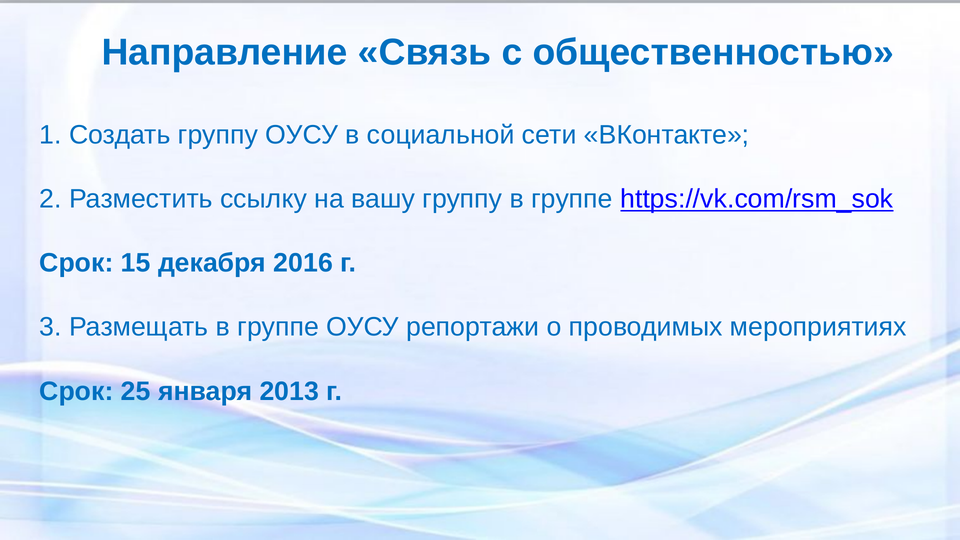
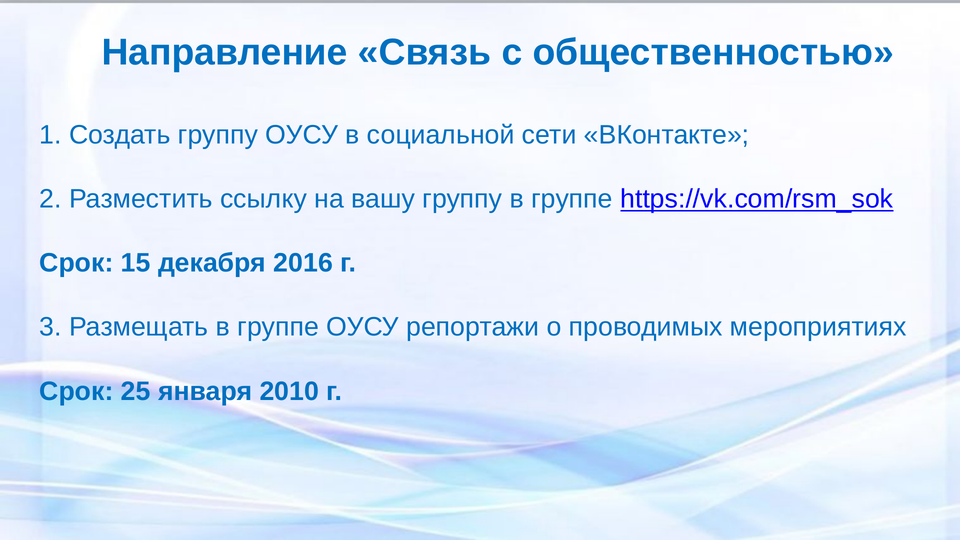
2013: 2013 -> 2010
